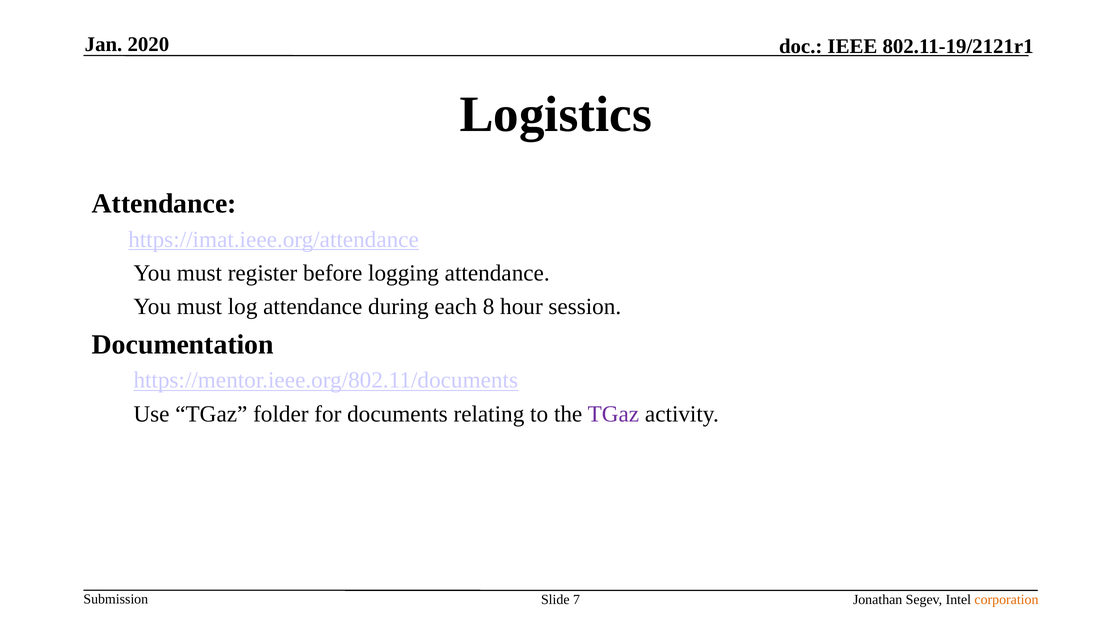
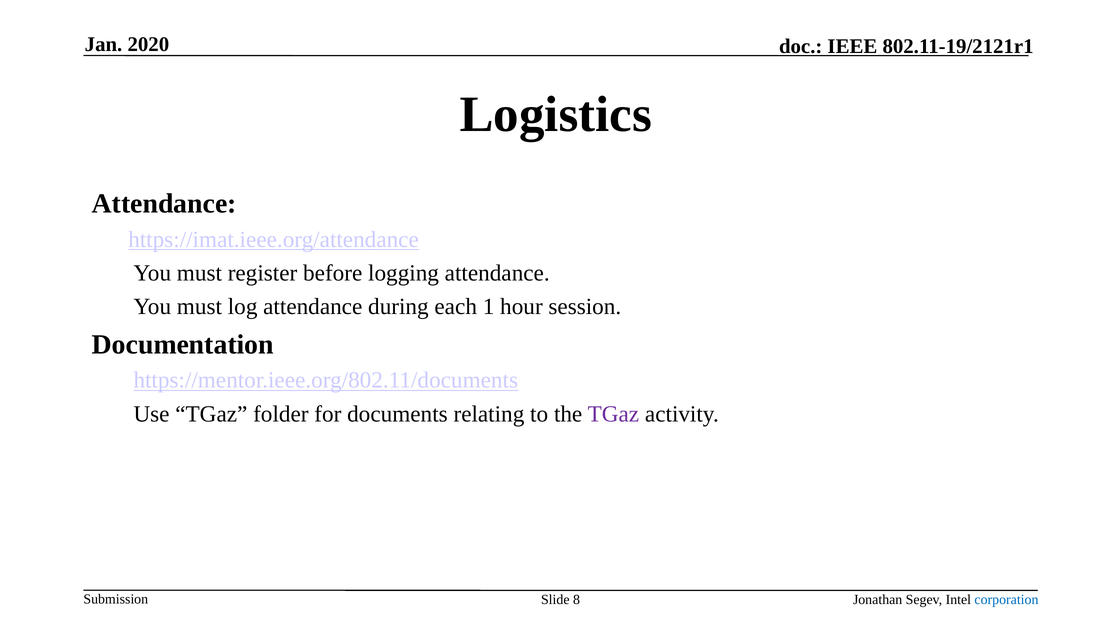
8: 8 -> 1
7: 7 -> 8
corporation colour: orange -> blue
